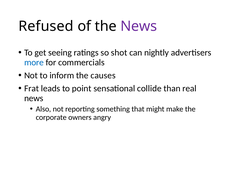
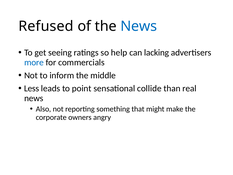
News at (139, 26) colour: purple -> blue
shot: shot -> help
nightly: nightly -> lacking
causes: causes -> middle
Frat: Frat -> Less
